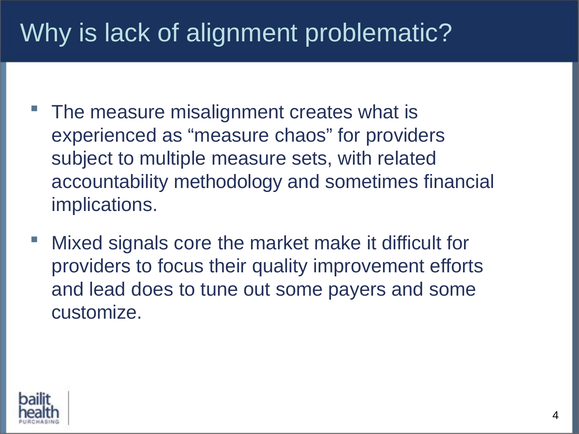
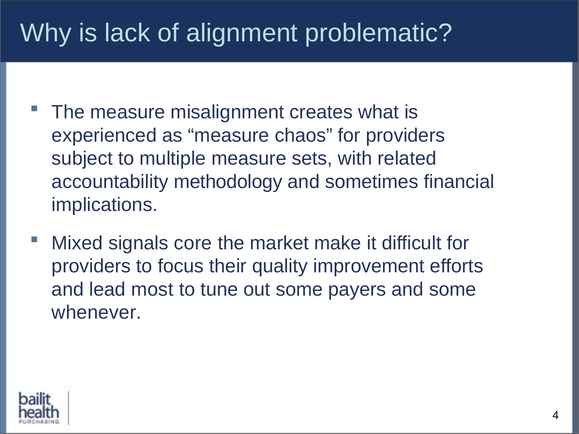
does: does -> most
customize: customize -> whenever
